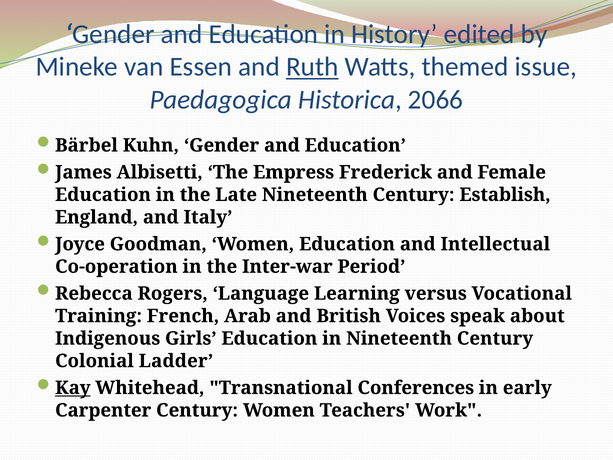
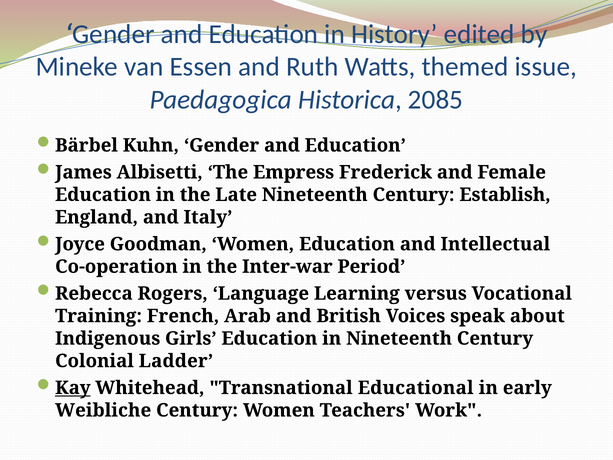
Ruth underline: present -> none
2066: 2066 -> 2085
Conferences: Conferences -> Educational
Carpenter: Carpenter -> Weibliche
